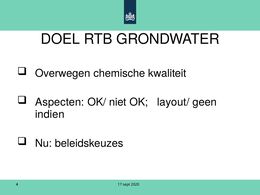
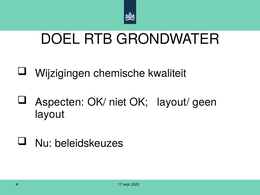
Overwegen: Overwegen -> Wijzigingen
indien: indien -> layout
